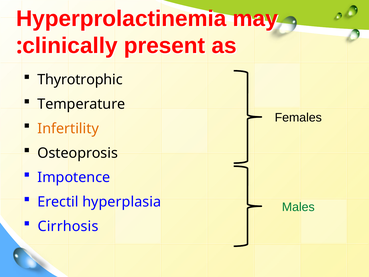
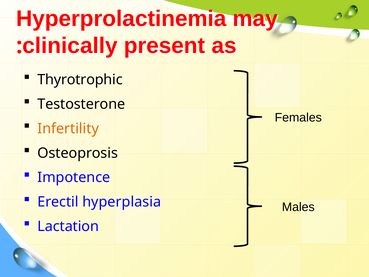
Temperature: Temperature -> Testosterone
Males colour: green -> black
Cirrhosis: Cirrhosis -> Lactation
